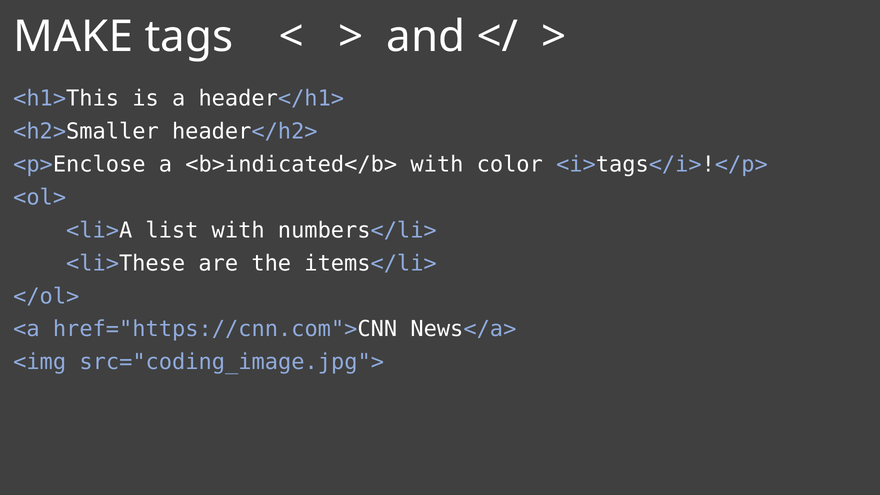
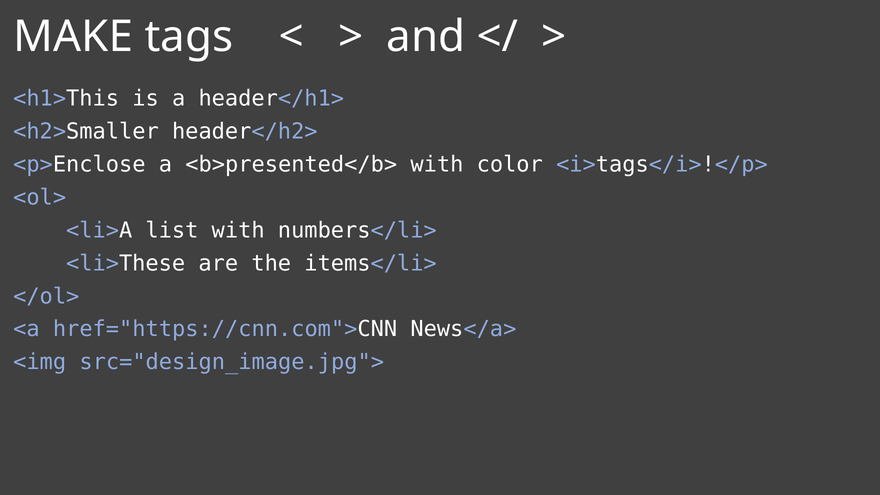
<b>indicated</b>: <b>indicated</b> -> <b>presented</b>
src="coding_image.jpg">: src="coding_image.jpg"> -> src="design_image.jpg">
